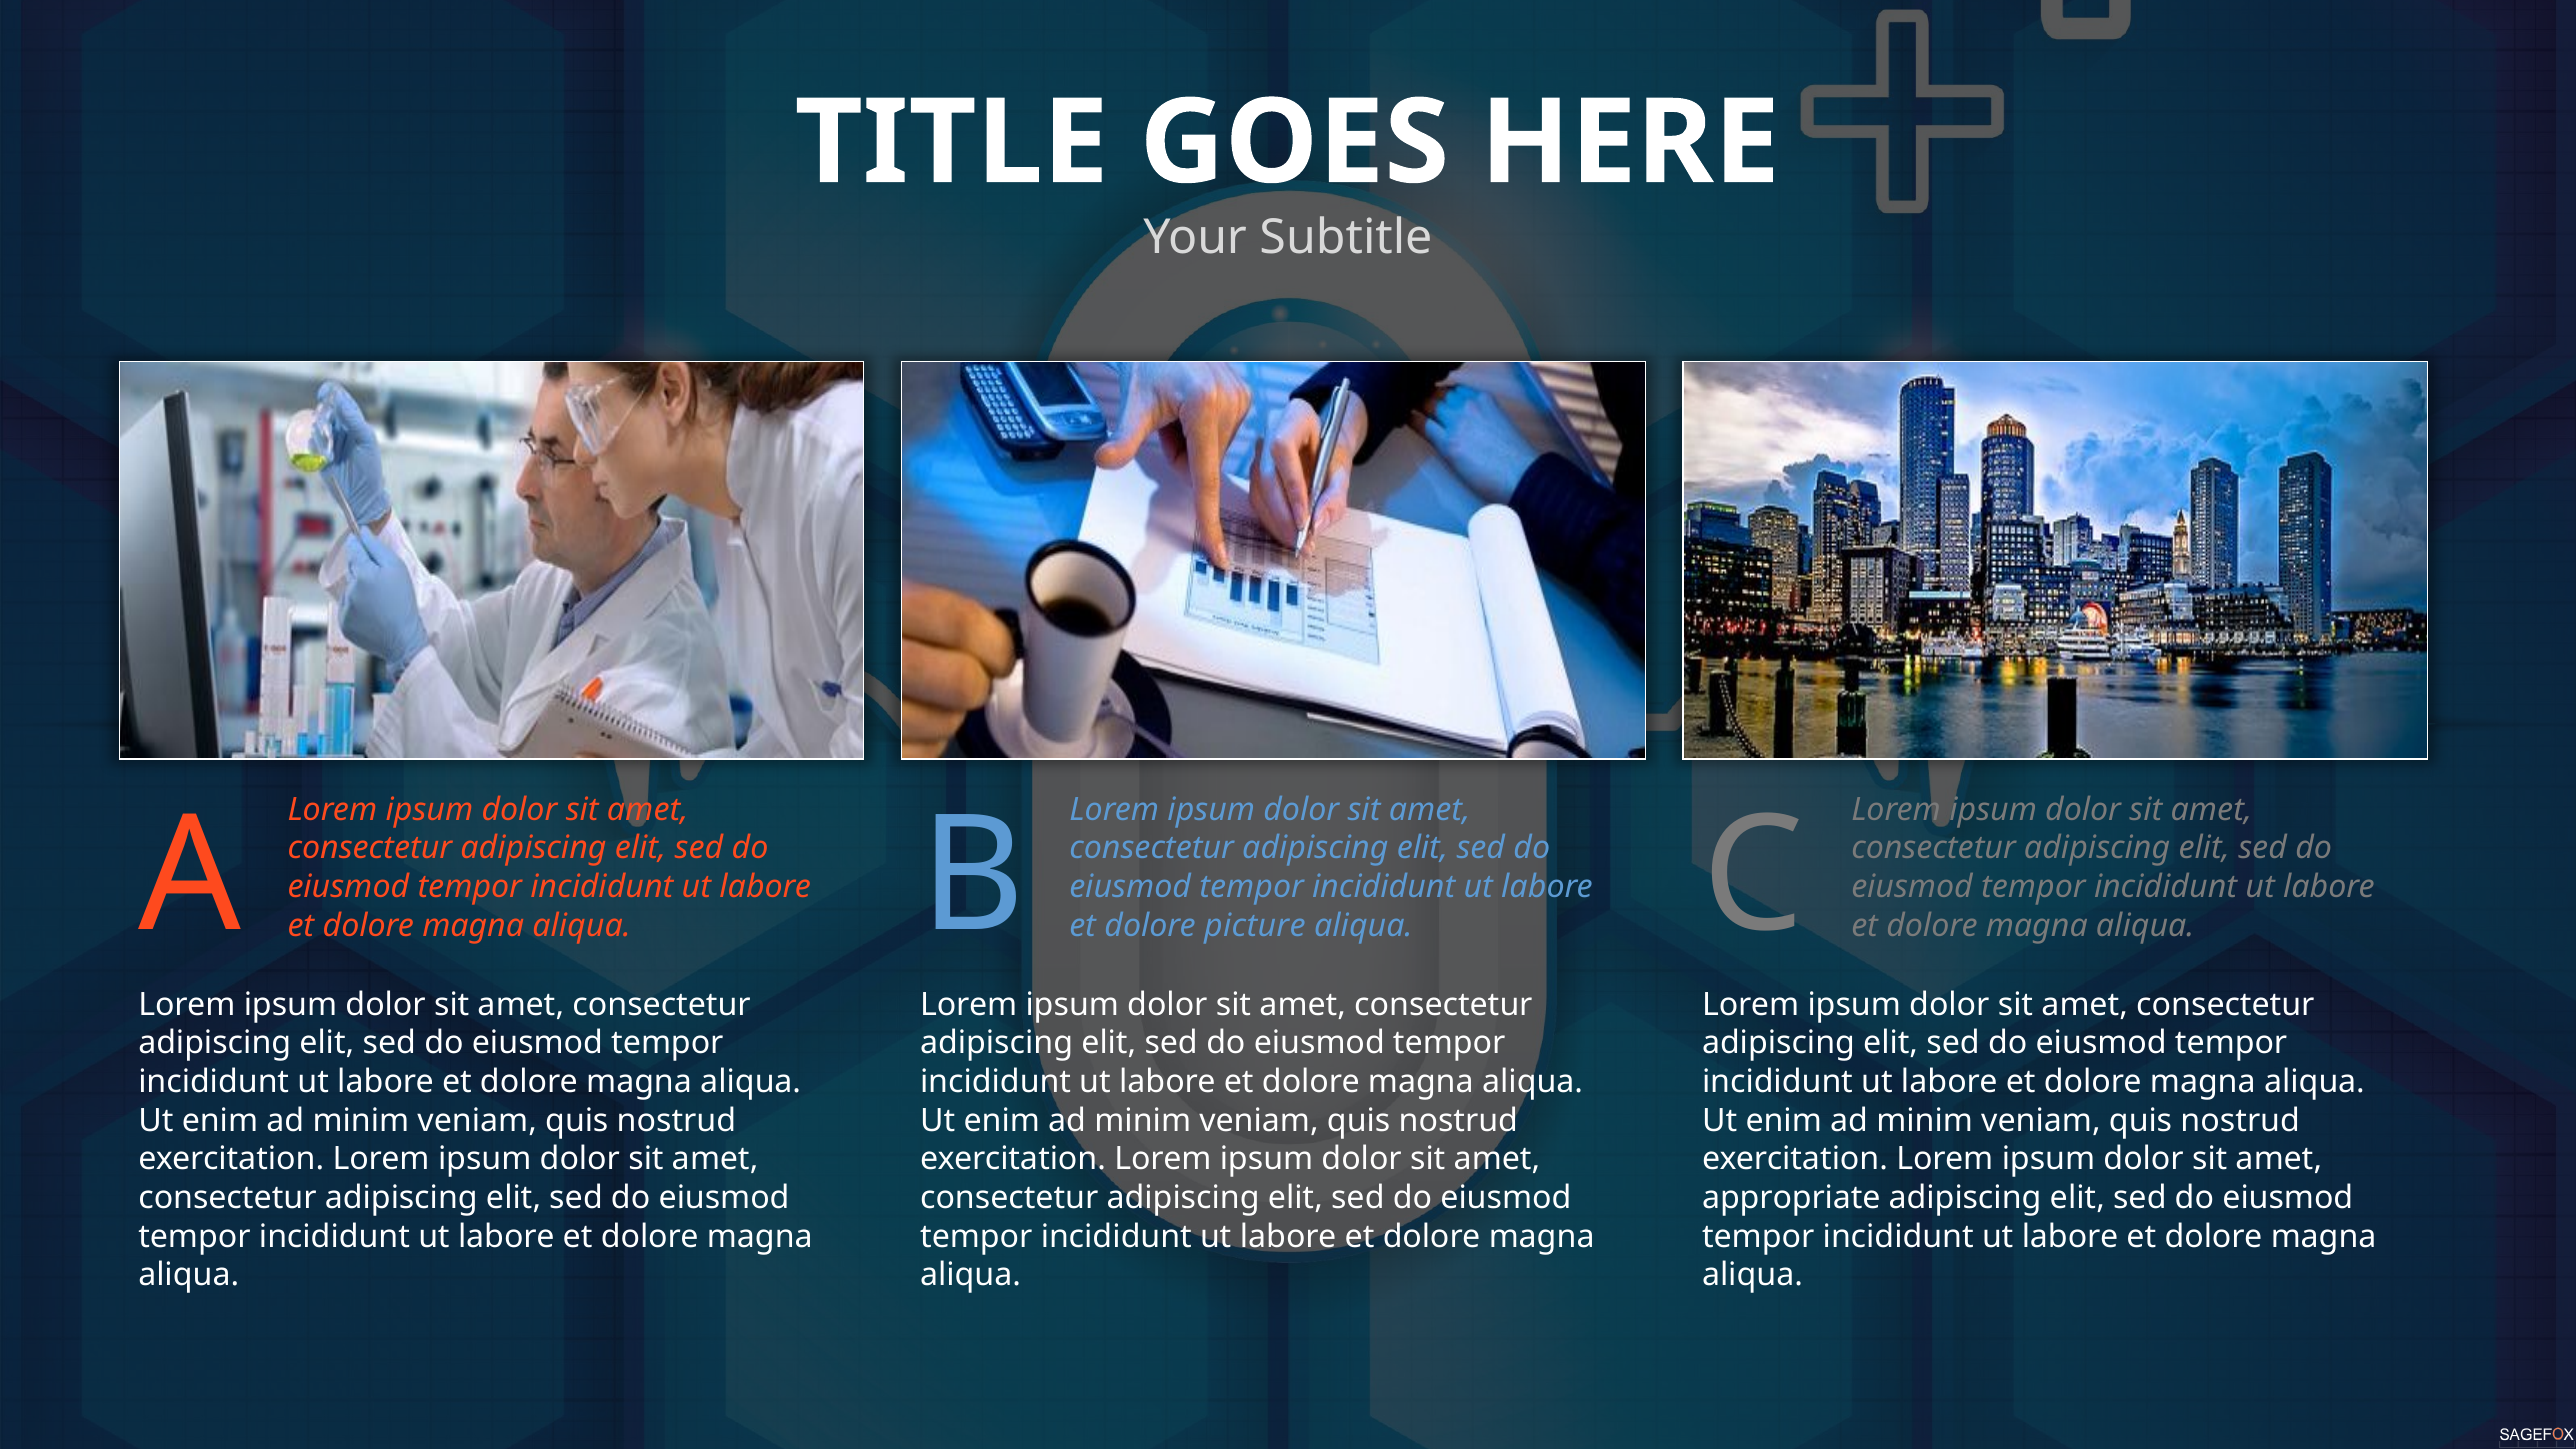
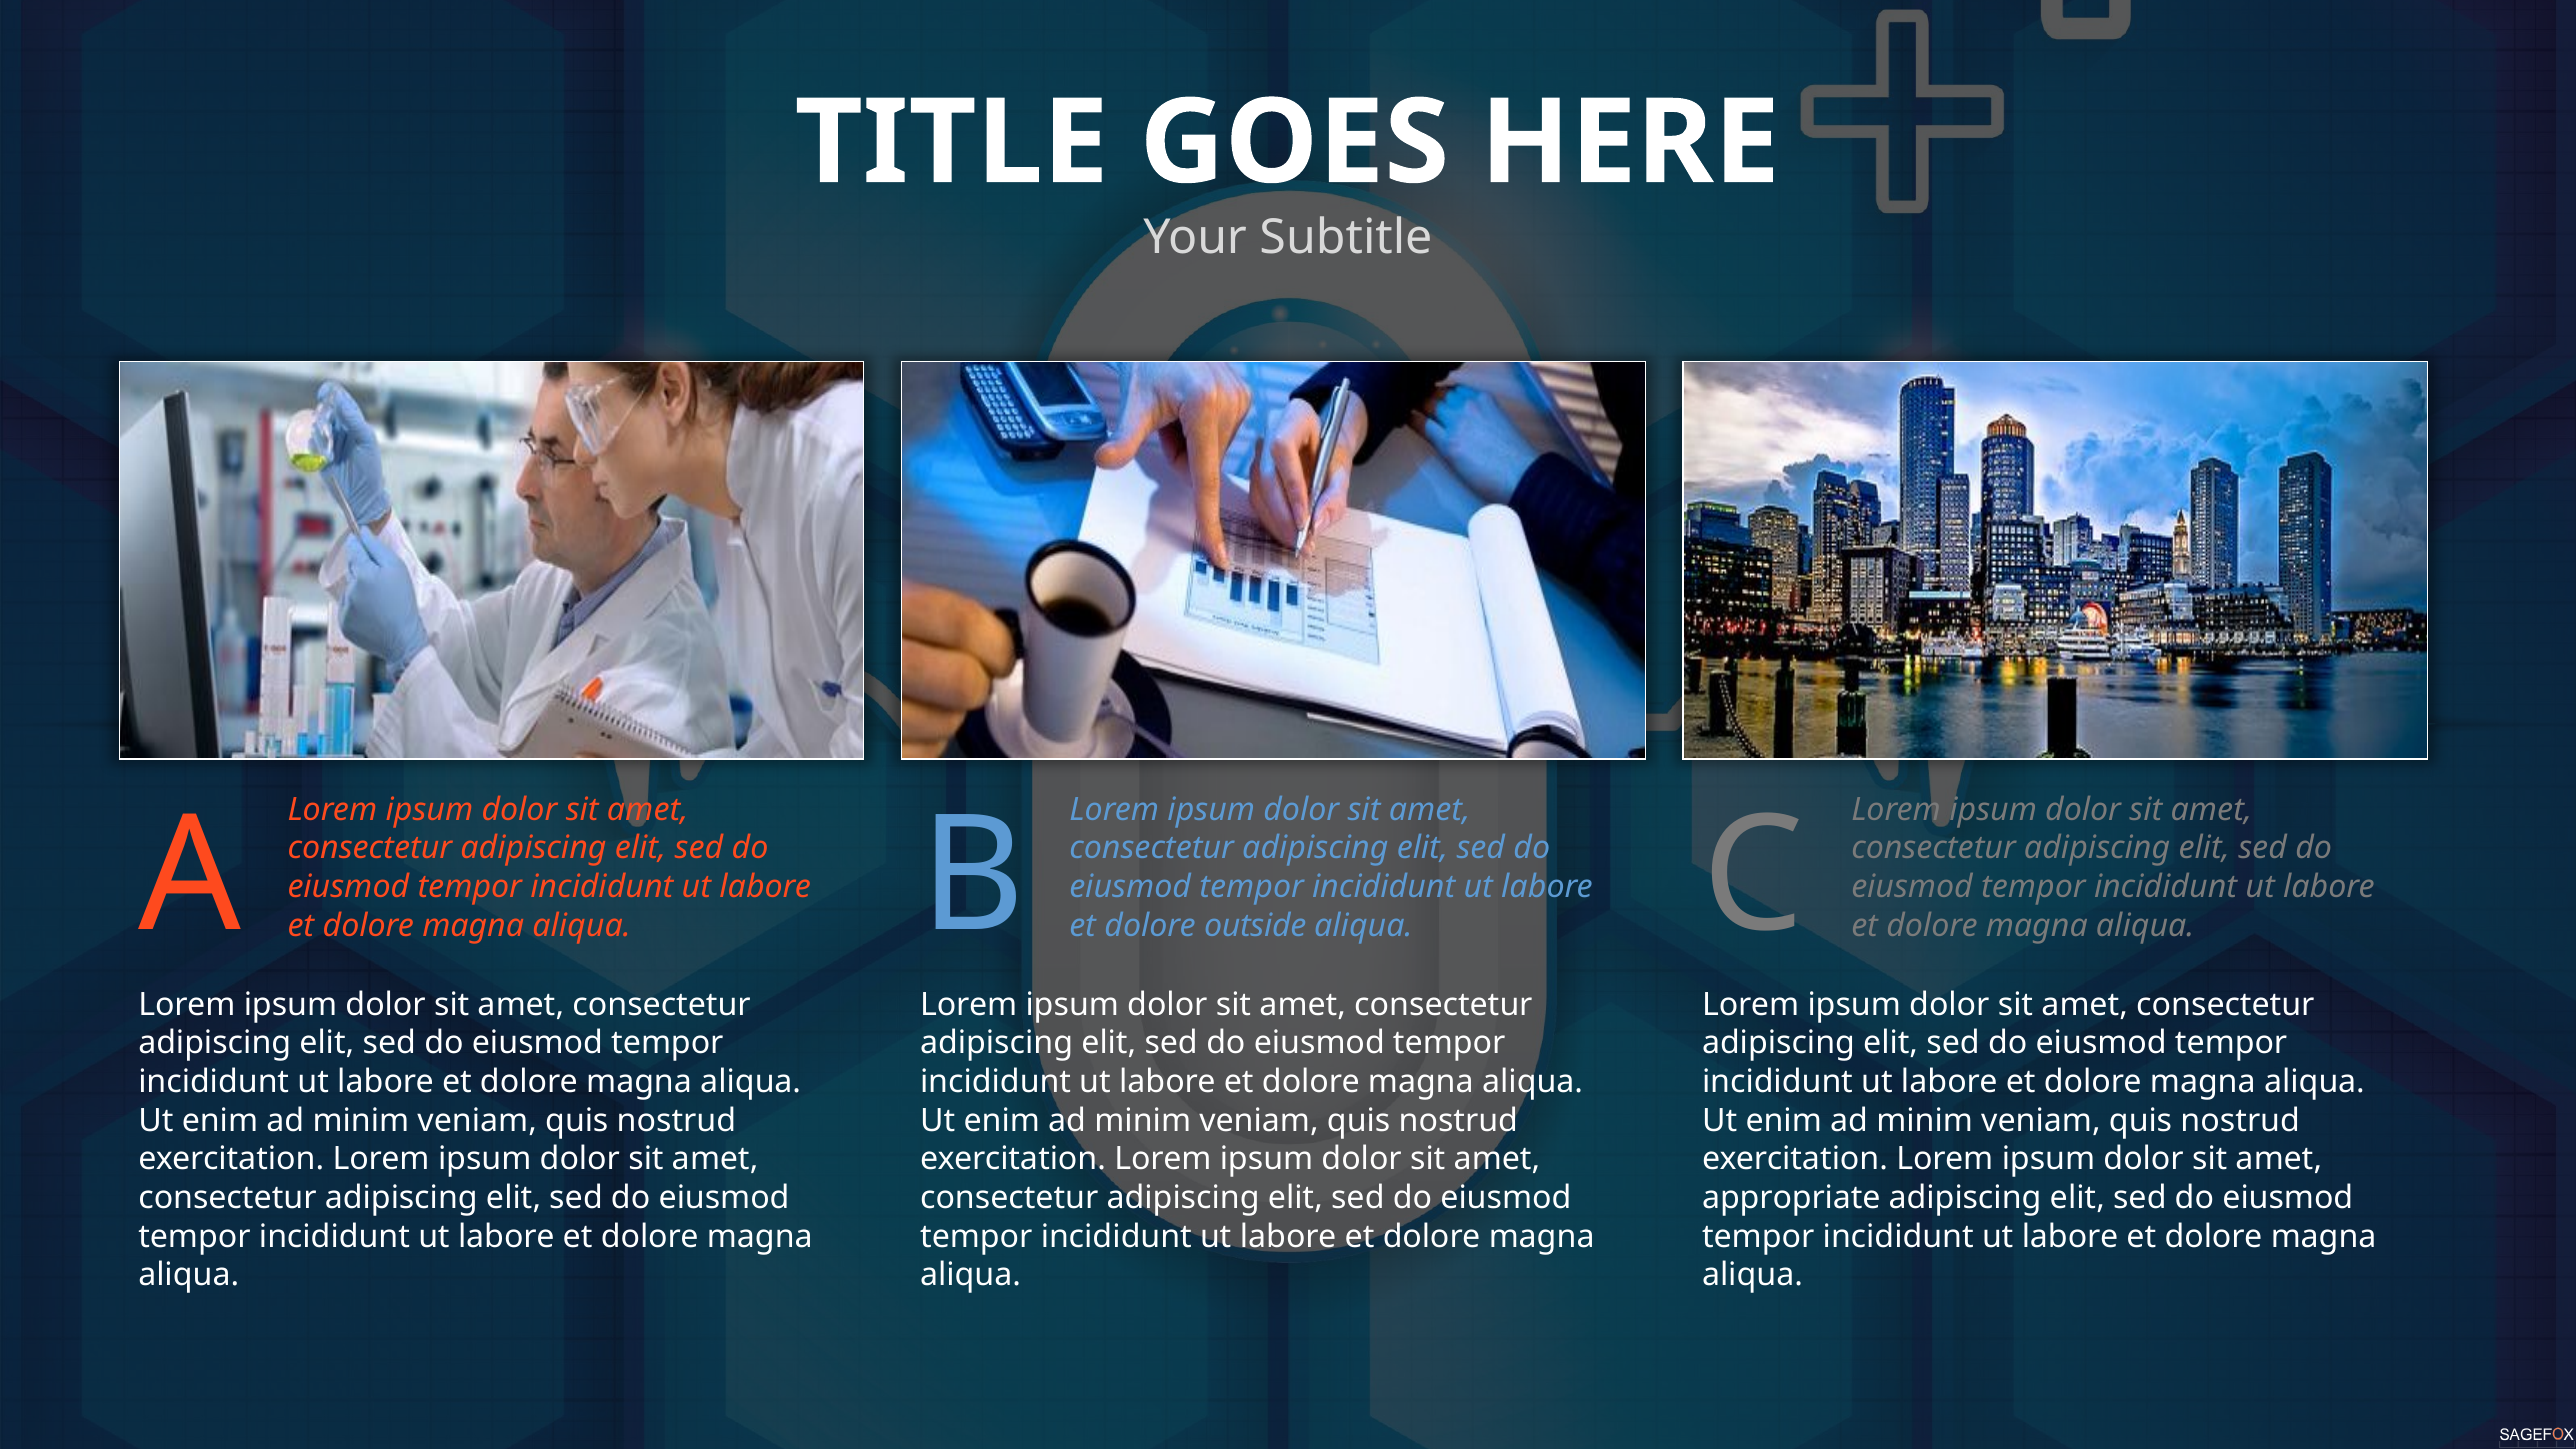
picture: picture -> outside
